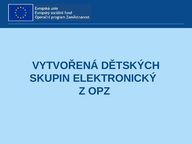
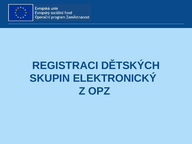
VYTVOŘENÁ: VYTVOŘENÁ -> REGISTRACI
